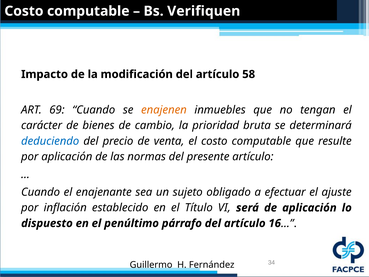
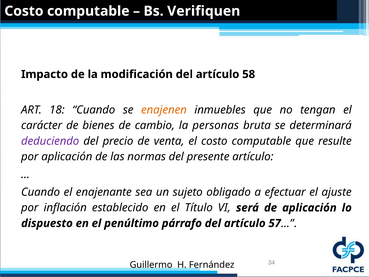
69: 69 -> 18
prioridad: prioridad -> personas
deduciendo colour: blue -> purple
16: 16 -> 57
